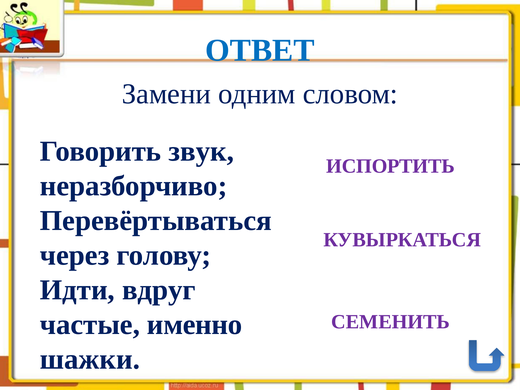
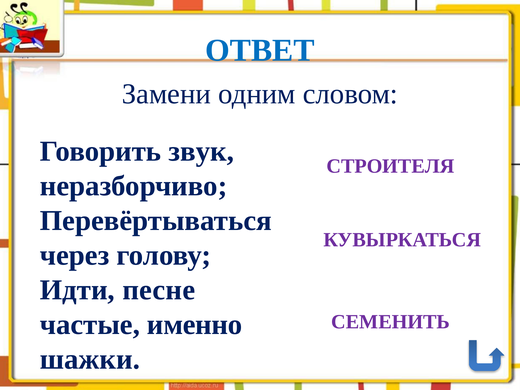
ИСПОРТИТЬ: ИСПОРТИТЬ -> СТРОИТЕЛЯ
вдруг: вдруг -> песне
